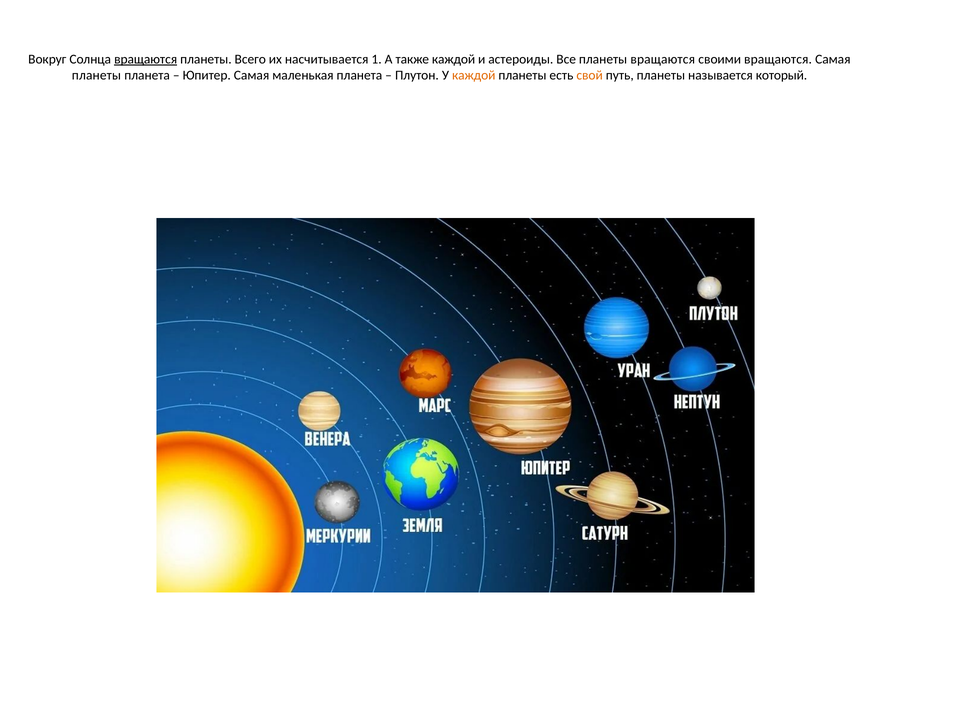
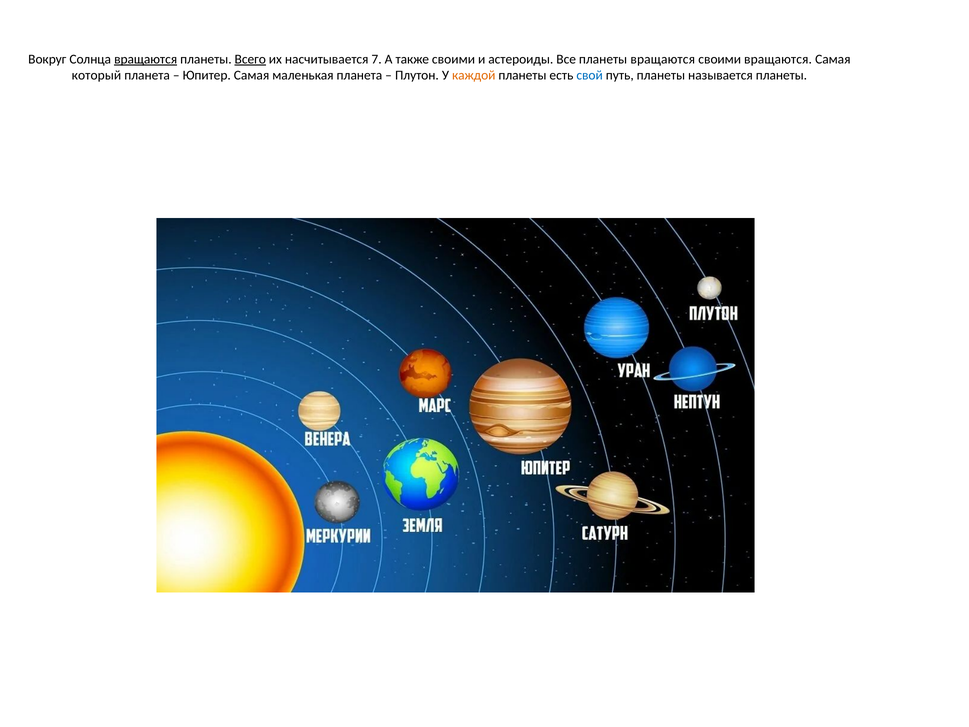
Всего underline: none -> present
1: 1 -> 7
также каждой: каждой -> своими
планеты at (96, 75): планеты -> который
свой colour: orange -> blue
называется который: который -> планеты
